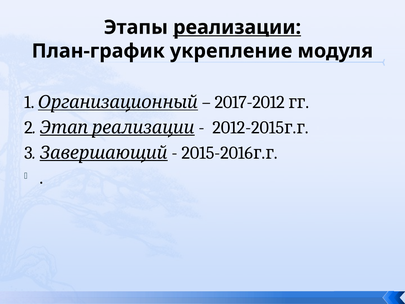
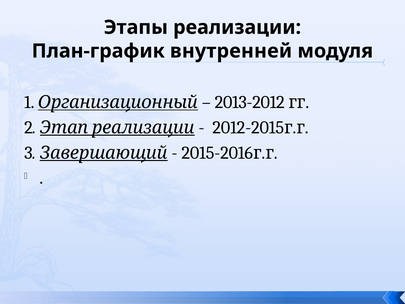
реализации underline: present -> none
укрепление: укрепление -> внутренней
2017-2012: 2017-2012 -> 2013-2012
